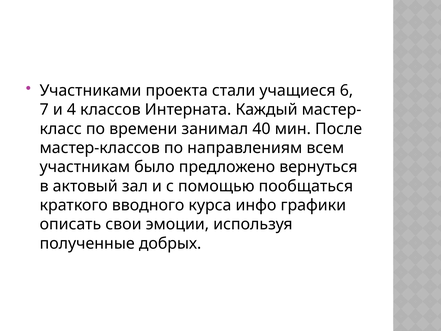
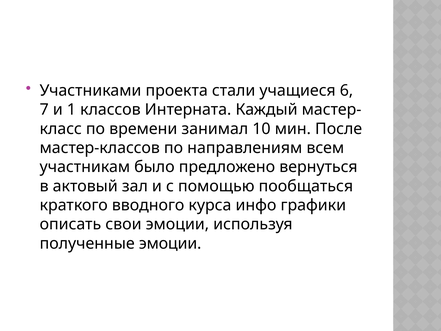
4: 4 -> 1
40: 40 -> 10
полученные добрых: добрых -> эмоции
